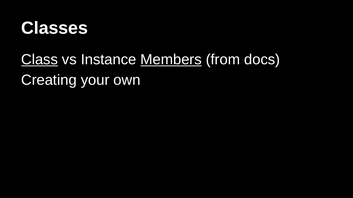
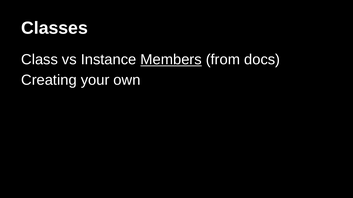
Class underline: present -> none
